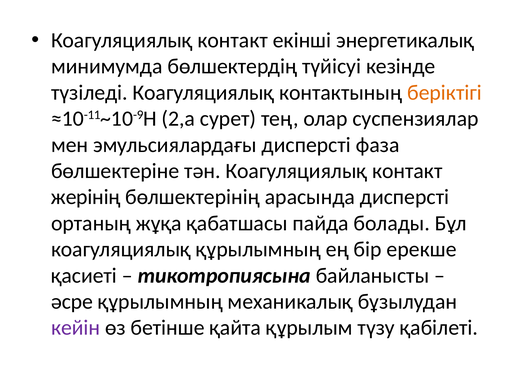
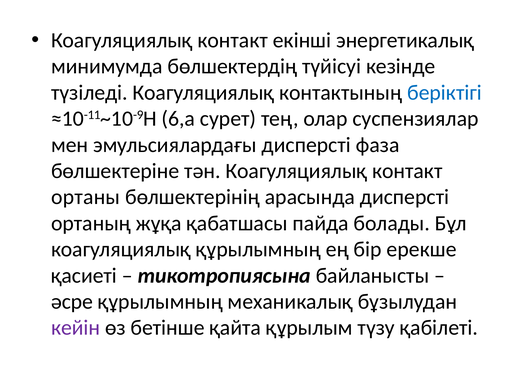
беріктігі colour: orange -> blue
2,а: 2,а -> 6,а
жерінің: жерінің -> ортаны
